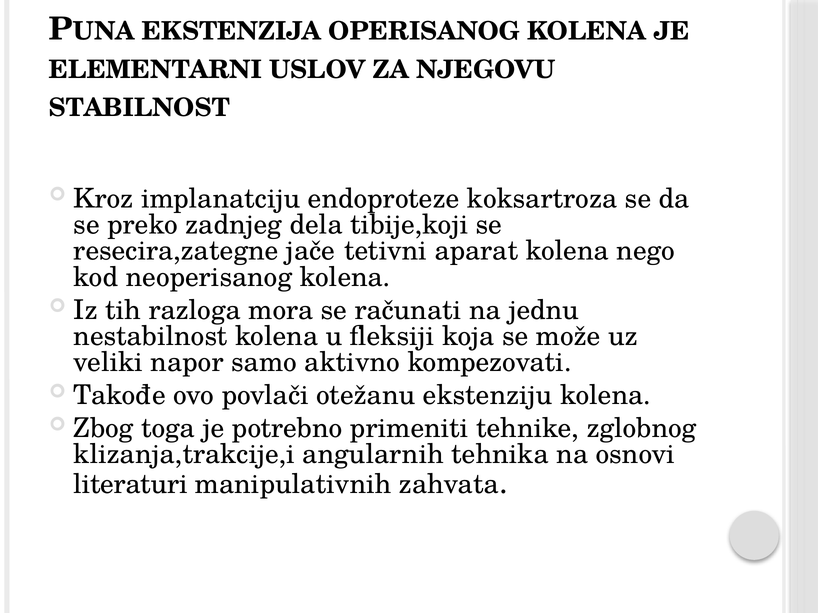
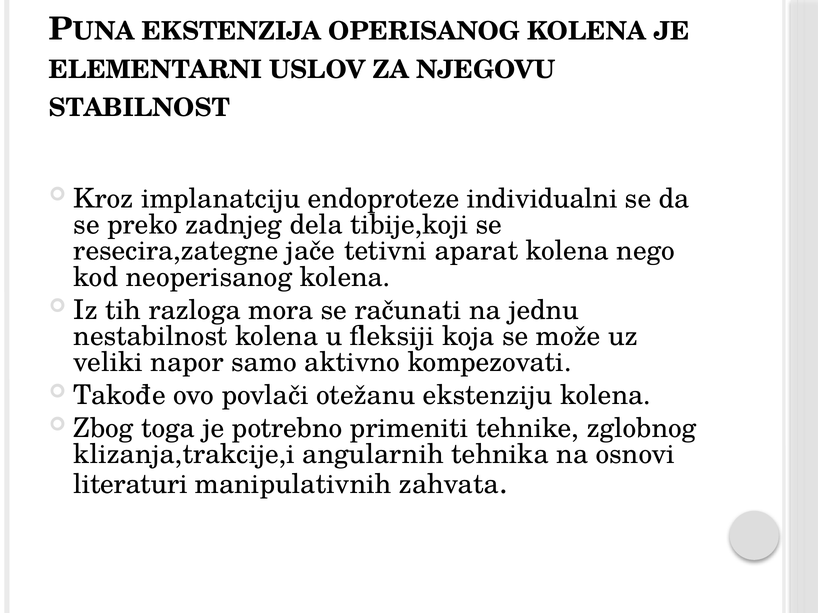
koksartroza: koksartroza -> individualni
